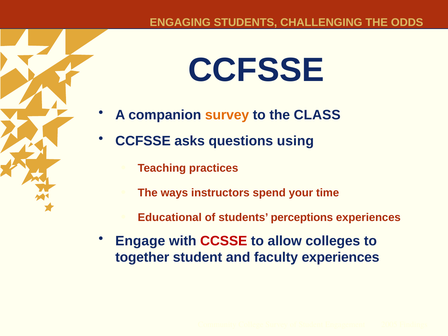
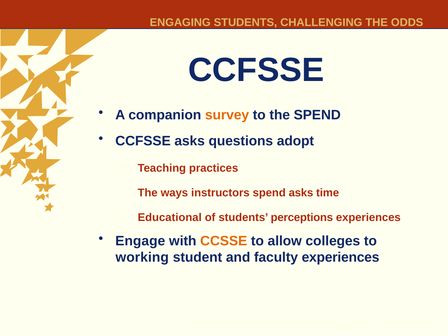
the CLASS: CLASS -> SPEND
using: using -> adopt
spend your: your -> asks
CCSSE colour: red -> orange
together: together -> working
